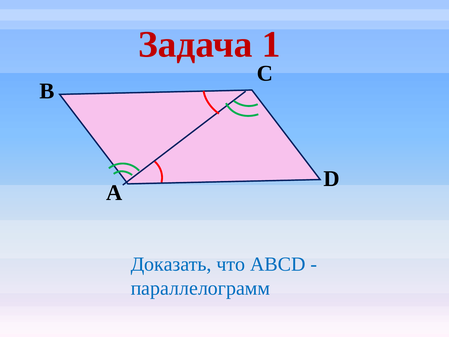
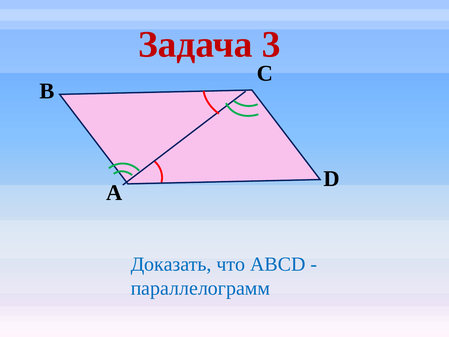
1: 1 -> 3
